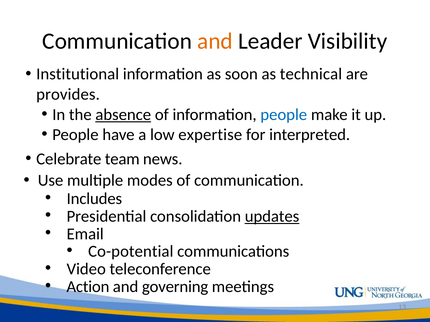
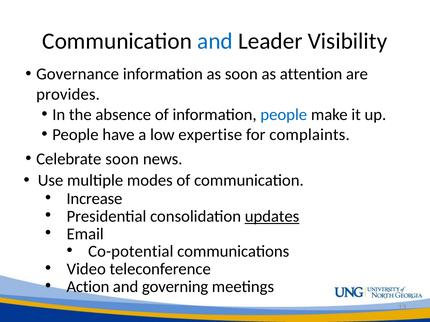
and at (215, 41) colour: orange -> blue
Institutional: Institutional -> Governance
technical: technical -> attention
absence underline: present -> none
interpreted: interpreted -> complaints
Celebrate team: team -> soon
Includes: Includes -> Increase
